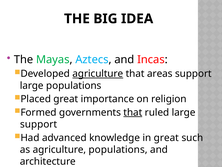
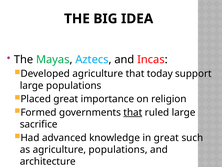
agriculture at (98, 73) underline: present -> none
areas: areas -> today
support at (39, 124): support -> sacrifice
